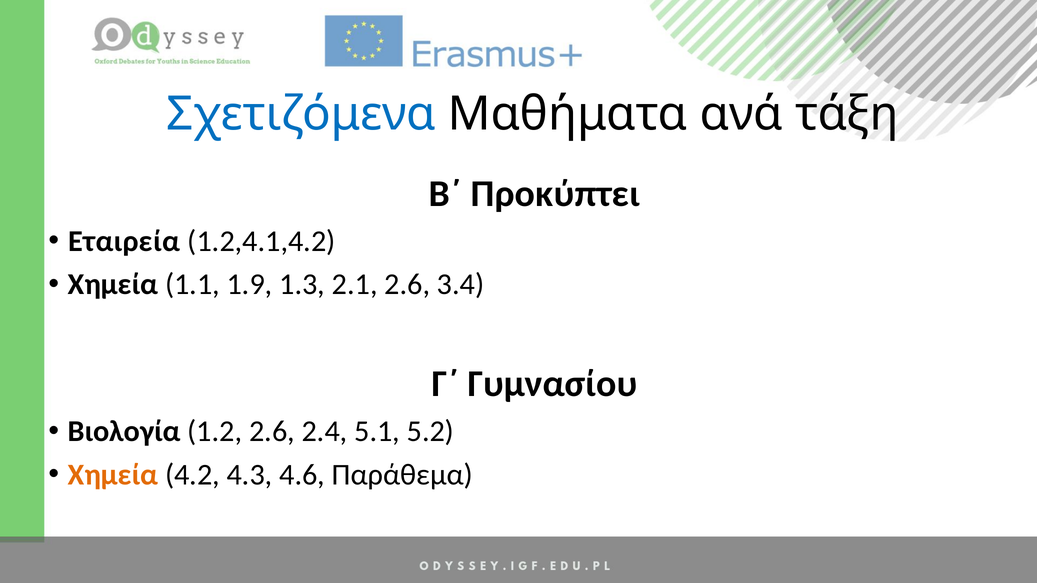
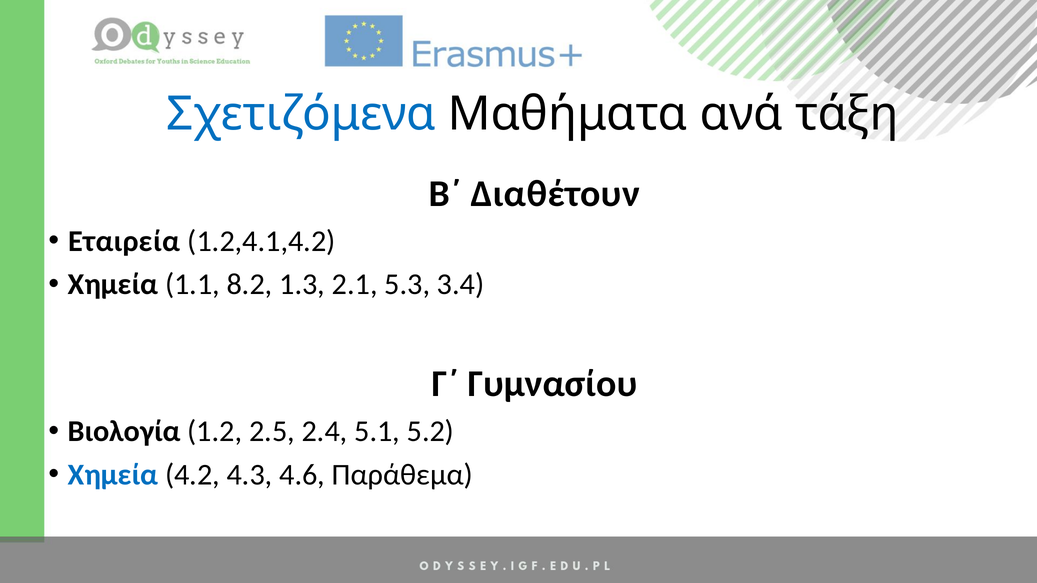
Προκύπτει: Προκύπτει -> Διαθέτουν
1.9: 1.9 -> 8.2
2.1 2.6: 2.6 -> 5.3
1.2 2.6: 2.6 -> 2.5
Χημεία at (113, 475) colour: orange -> blue
